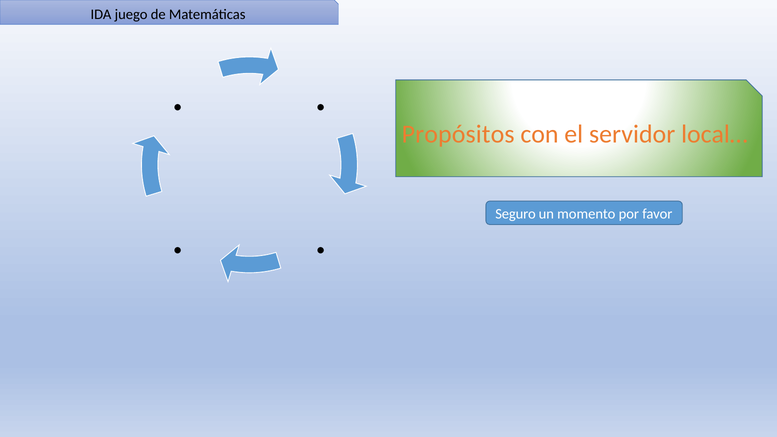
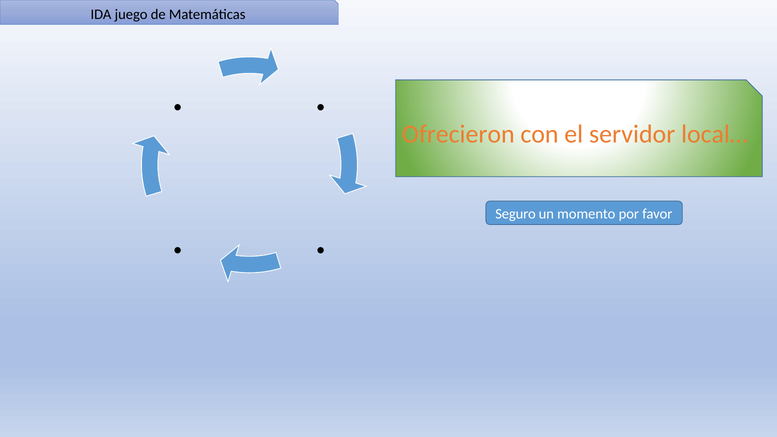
Propósitos: Propósitos -> Ofrecieron
